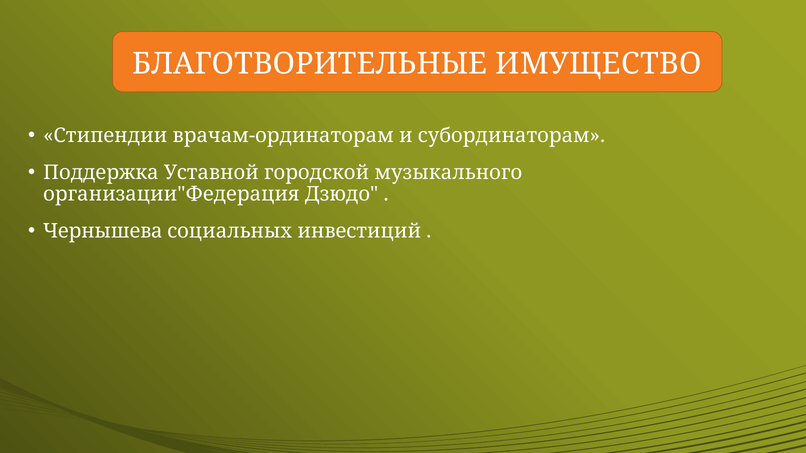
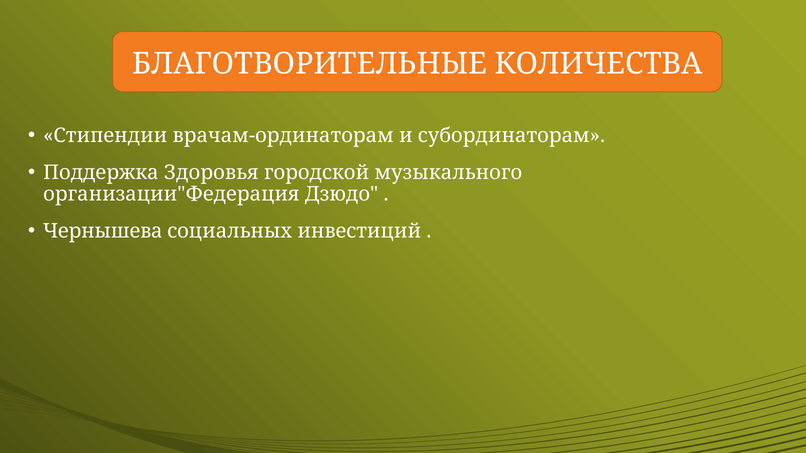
ИМУЩЕСТВО: ИМУЩЕСТВО -> КОЛИЧЕСТВА
Уставной: Уставной -> Здоровья
